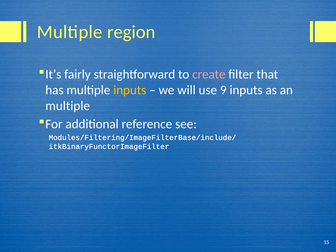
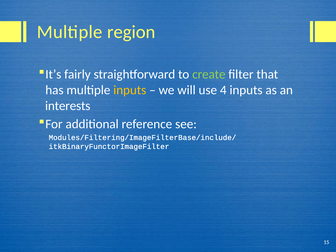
create colour: pink -> light green
9: 9 -> 4
multiple at (68, 106): multiple -> interests
